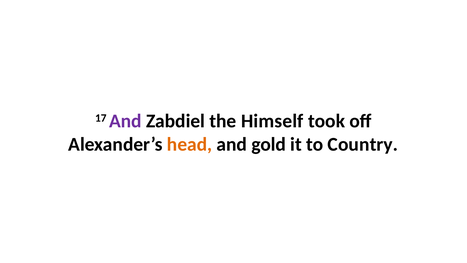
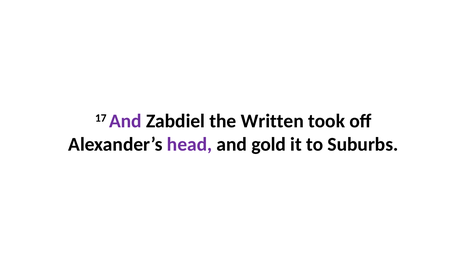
Himself: Himself -> Written
head colour: orange -> purple
Country: Country -> Suburbs
